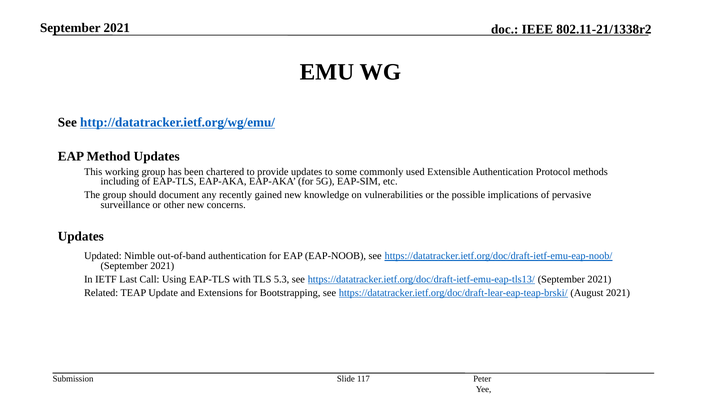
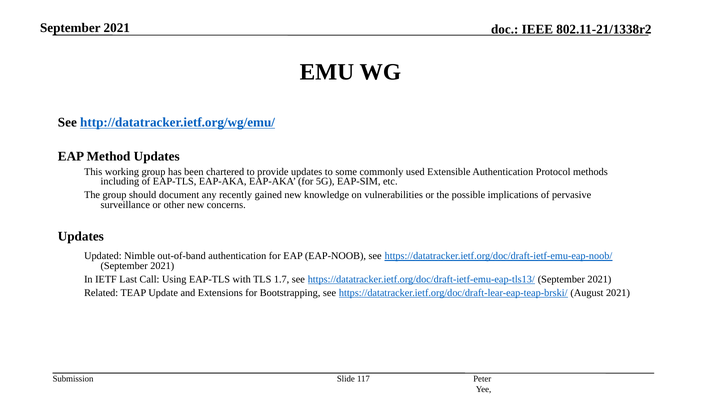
5.3: 5.3 -> 1.7
